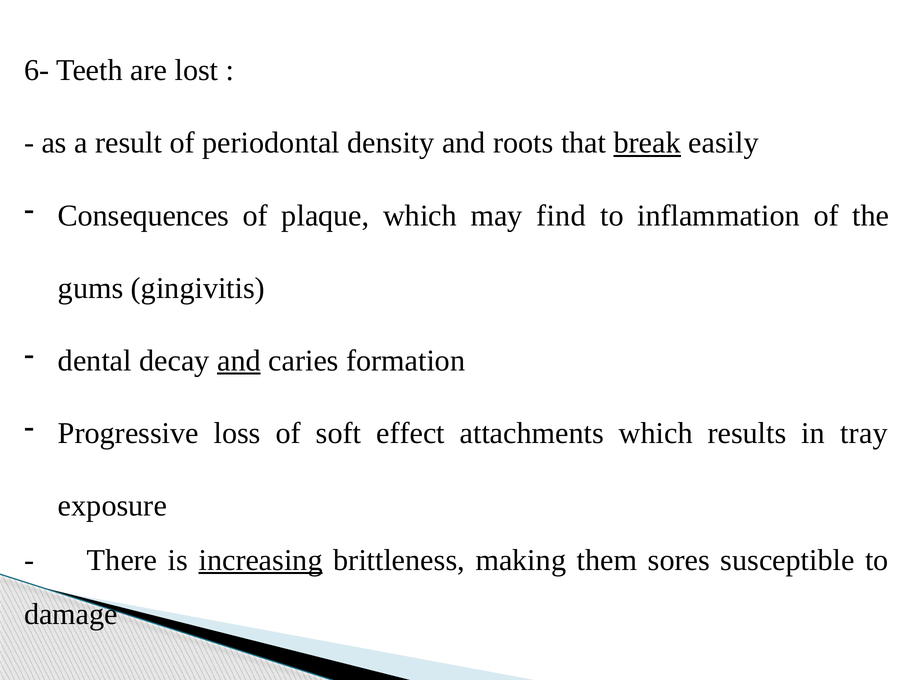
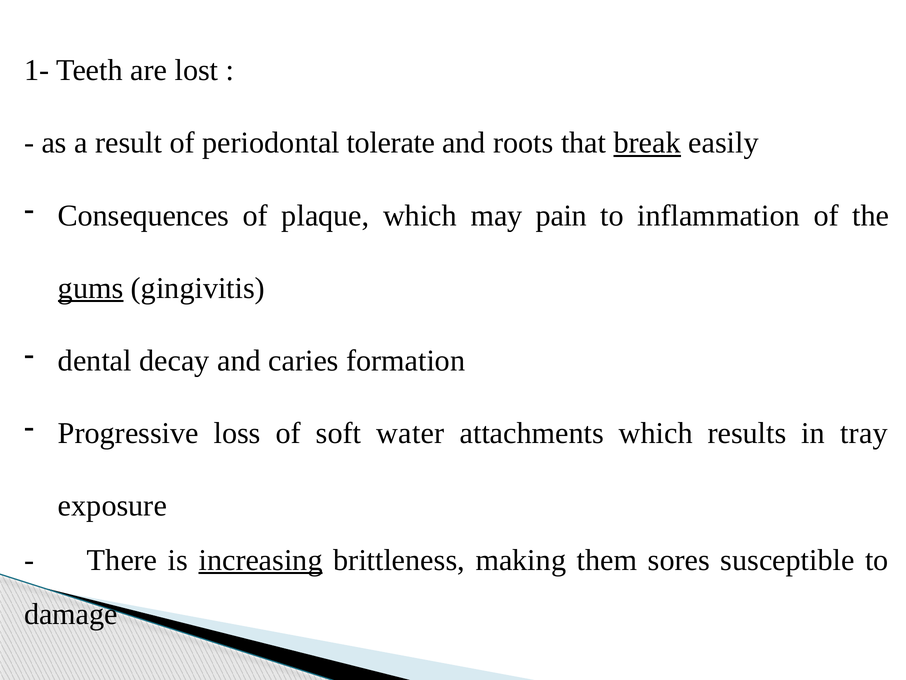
6-: 6- -> 1-
density: density -> tolerate
find: find -> pain
gums underline: none -> present
and at (239, 360) underline: present -> none
effect: effect -> water
